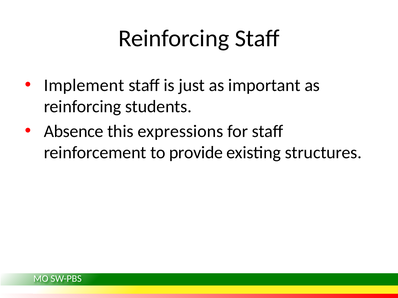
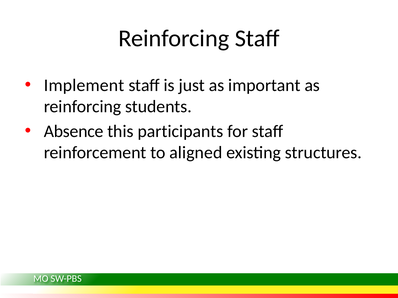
expressions: expressions -> participants
provide: provide -> aligned
